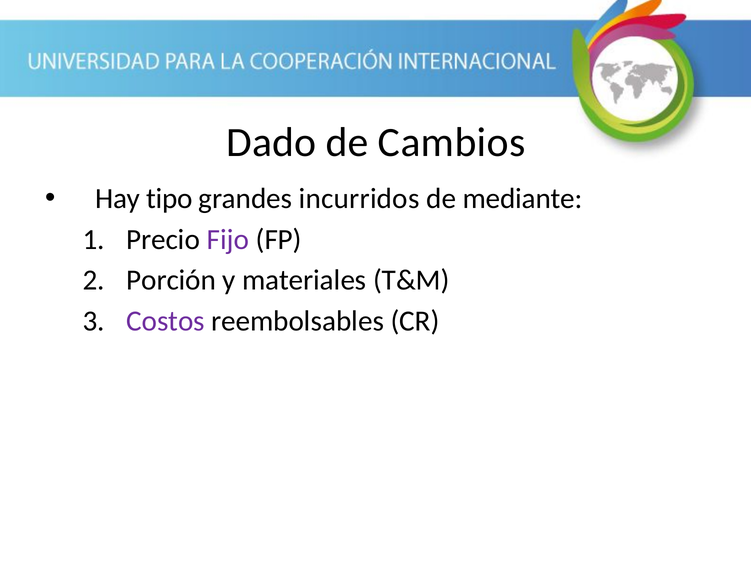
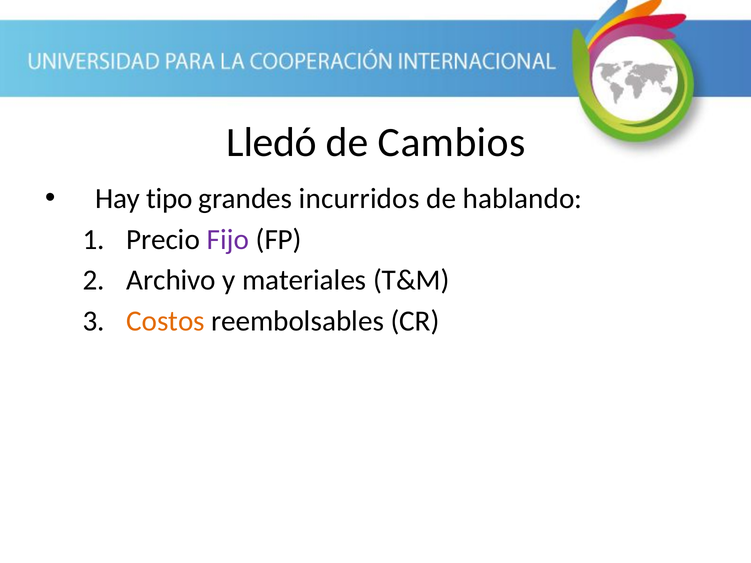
Dado: Dado -> Lledó
mediante: mediante -> hablando
Porción: Porción -> Archivo
Costos colour: purple -> orange
